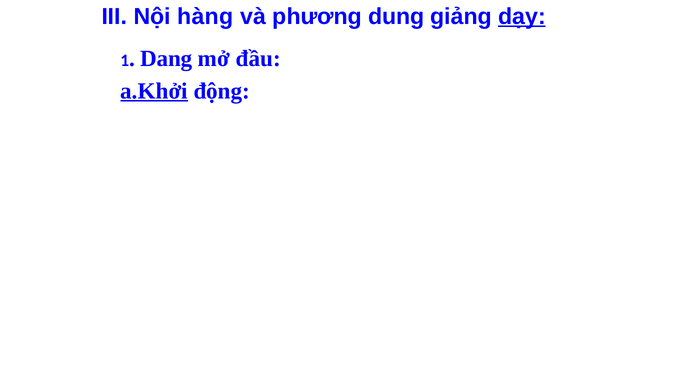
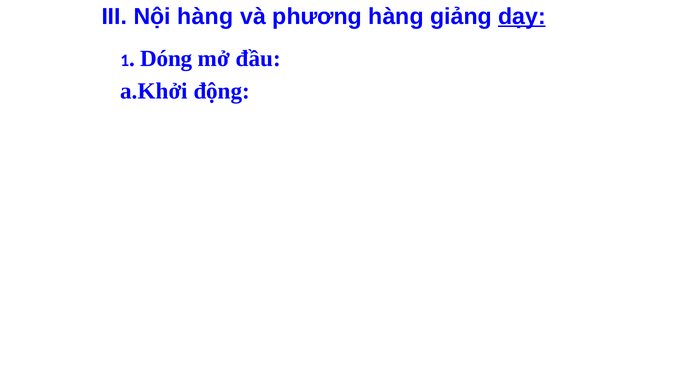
phương dung: dung -> hàng
Dang: Dang -> Dóng
a.Khởi underline: present -> none
